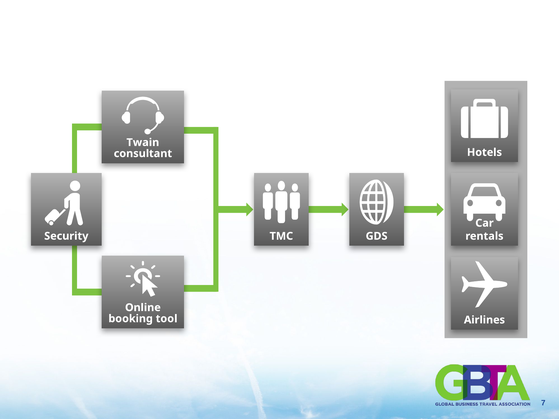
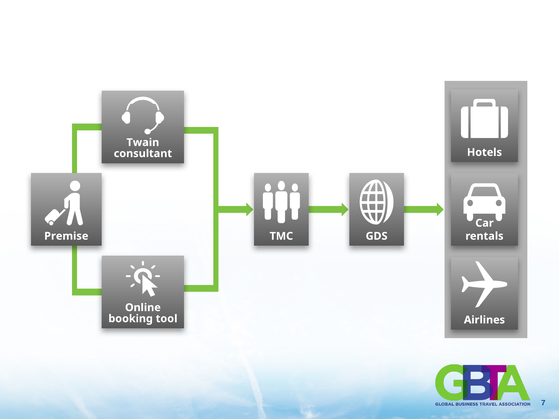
Security: Security -> Premise
